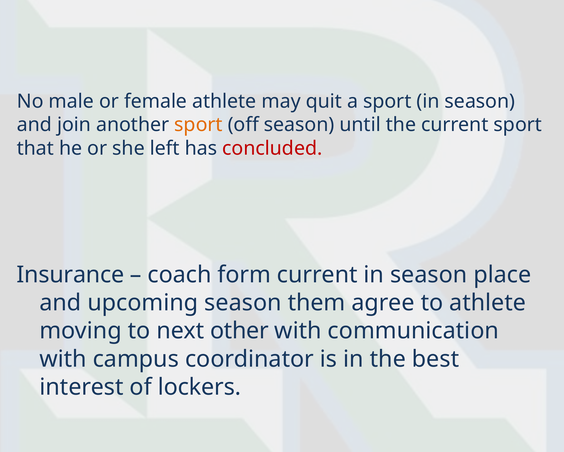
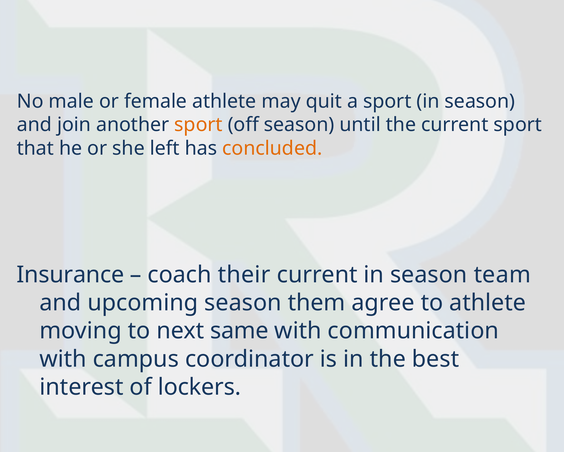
concluded colour: red -> orange
form: form -> their
place: place -> team
other: other -> same
